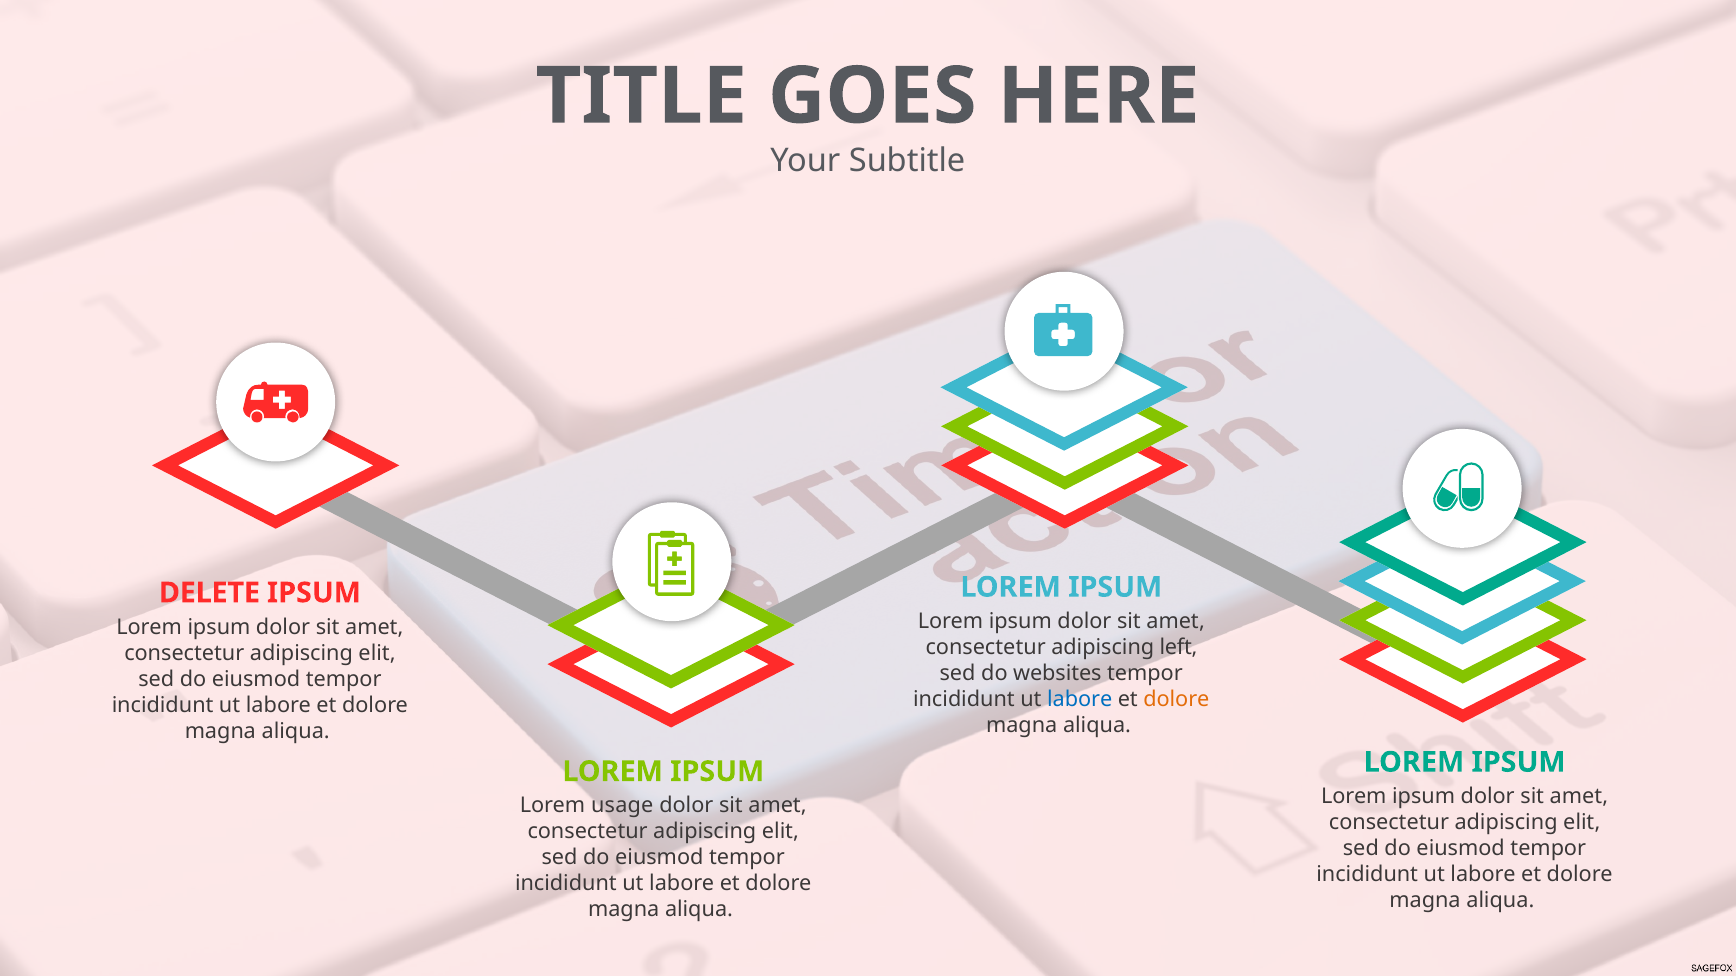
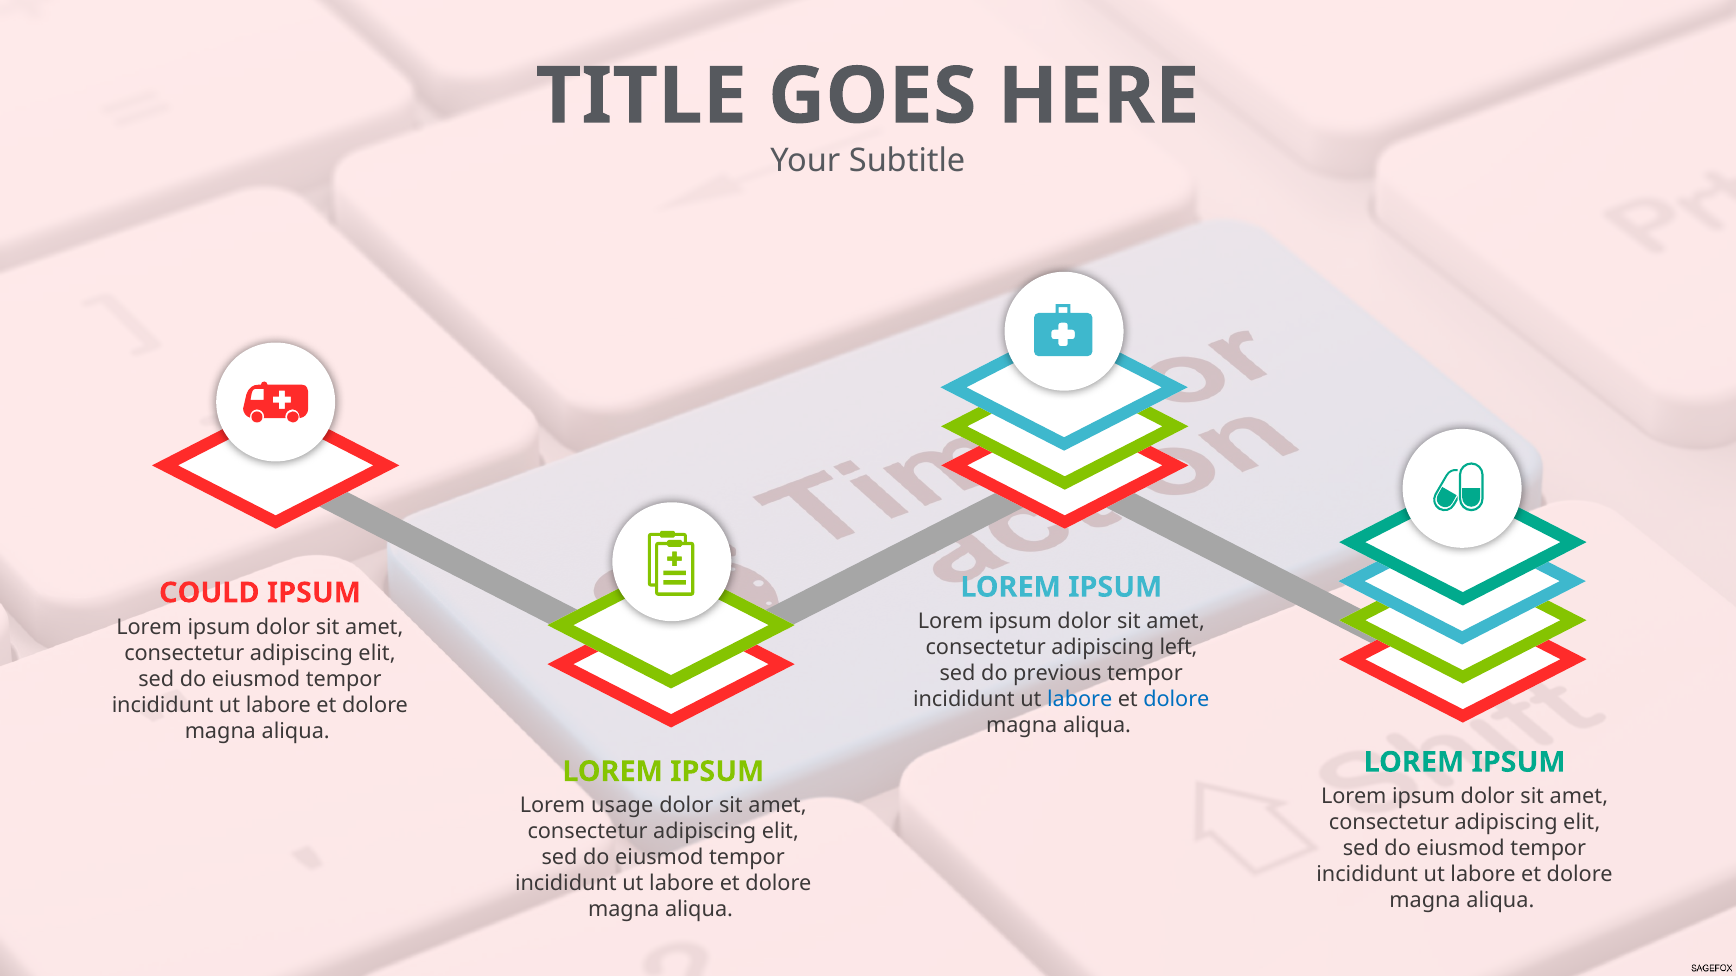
DELETE: DELETE -> COULD
websites: websites -> previous
dolore at (1176, 700) colour: orange -> blue
